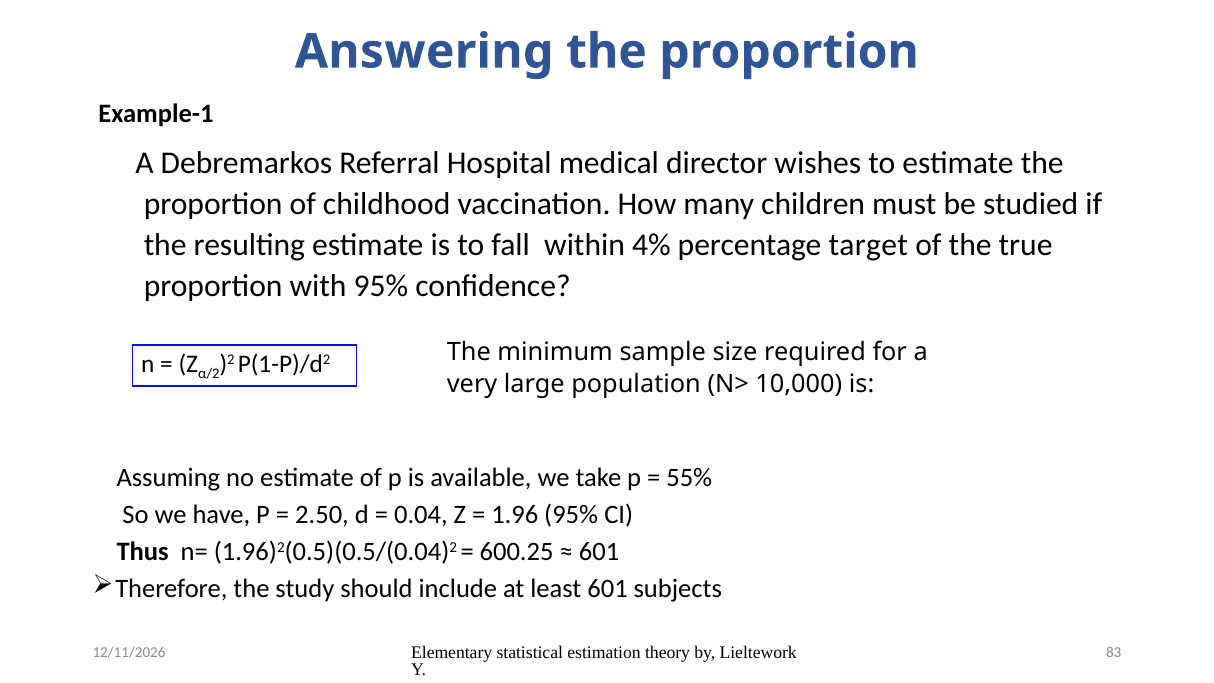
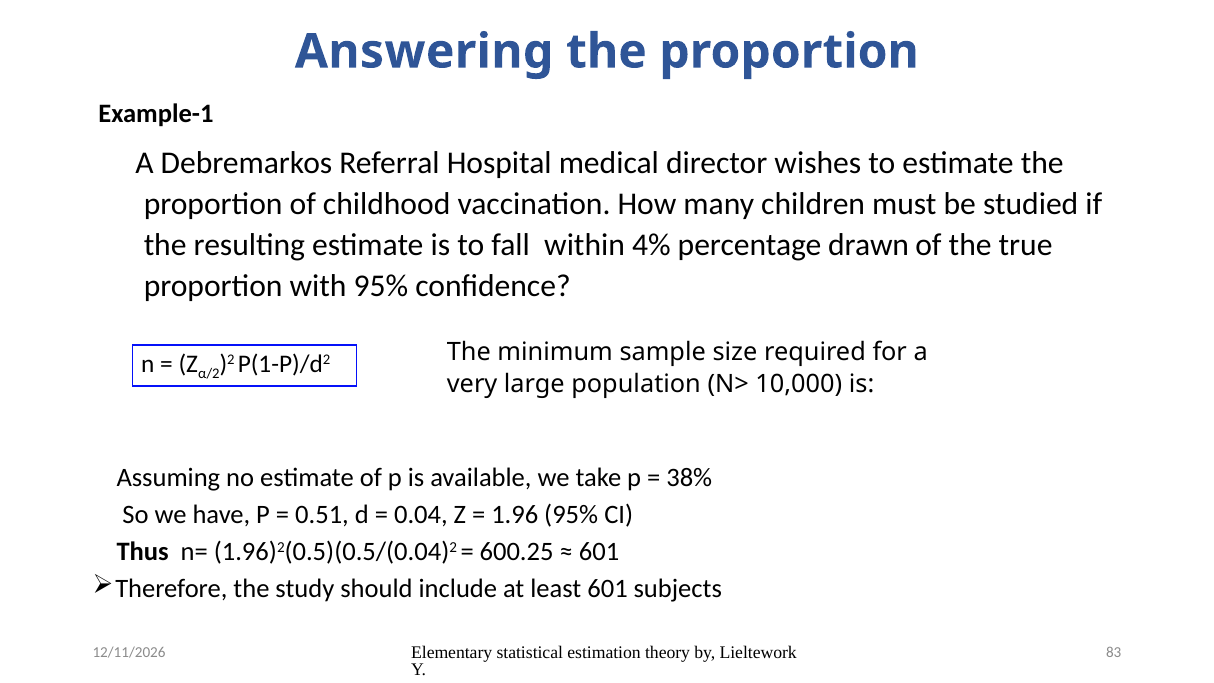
target: target -> drawn
55%: 55% -> 38%
2.50: 2.50 -> 0.51
